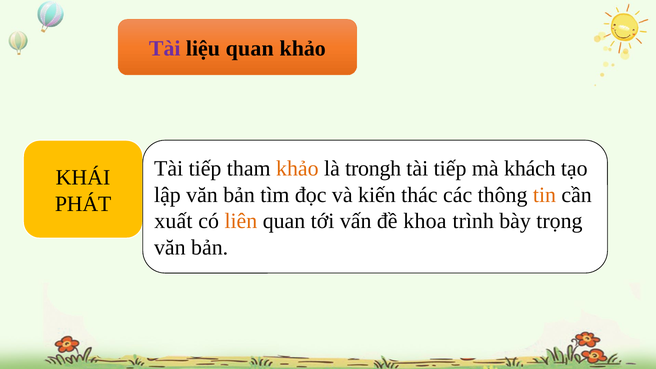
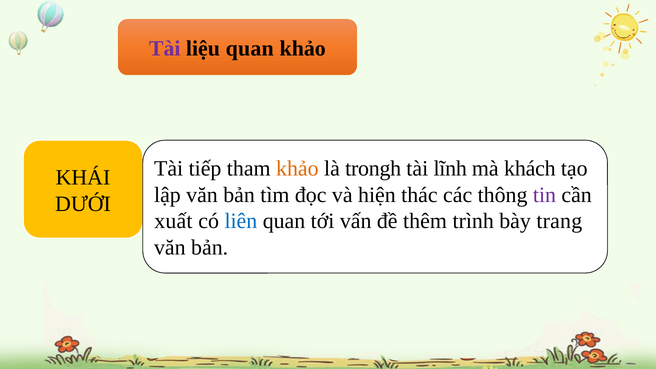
tiếp at (450, 169): tiếp -> lĩnh
kiến: kiến -> hiện
tin colour: orange -> purple
PHÁT: PHÁT -> DƯỚI
liên colour: orange -> blue
khoa: khoa -> thêm
trọng: trọng -> trang
